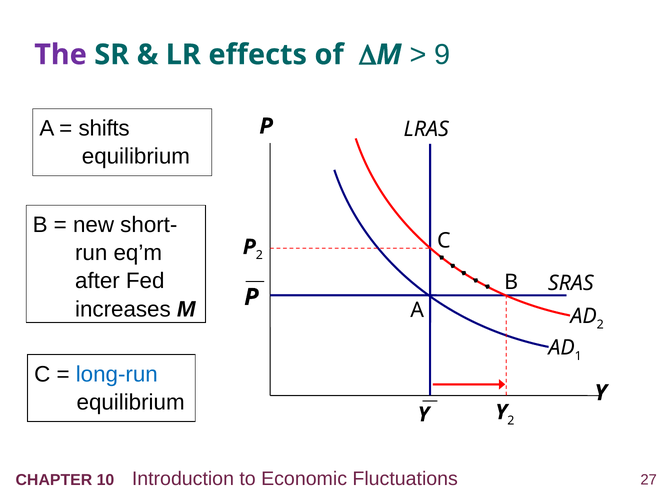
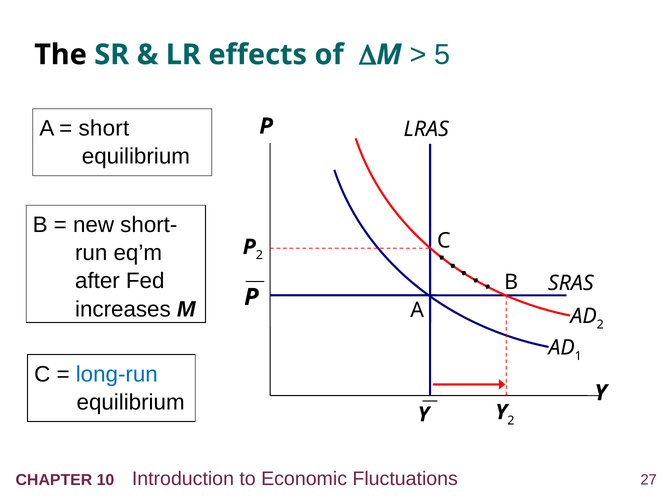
The colour: purple -> black
9: 9 -> 5
shifts: shifts -> short
